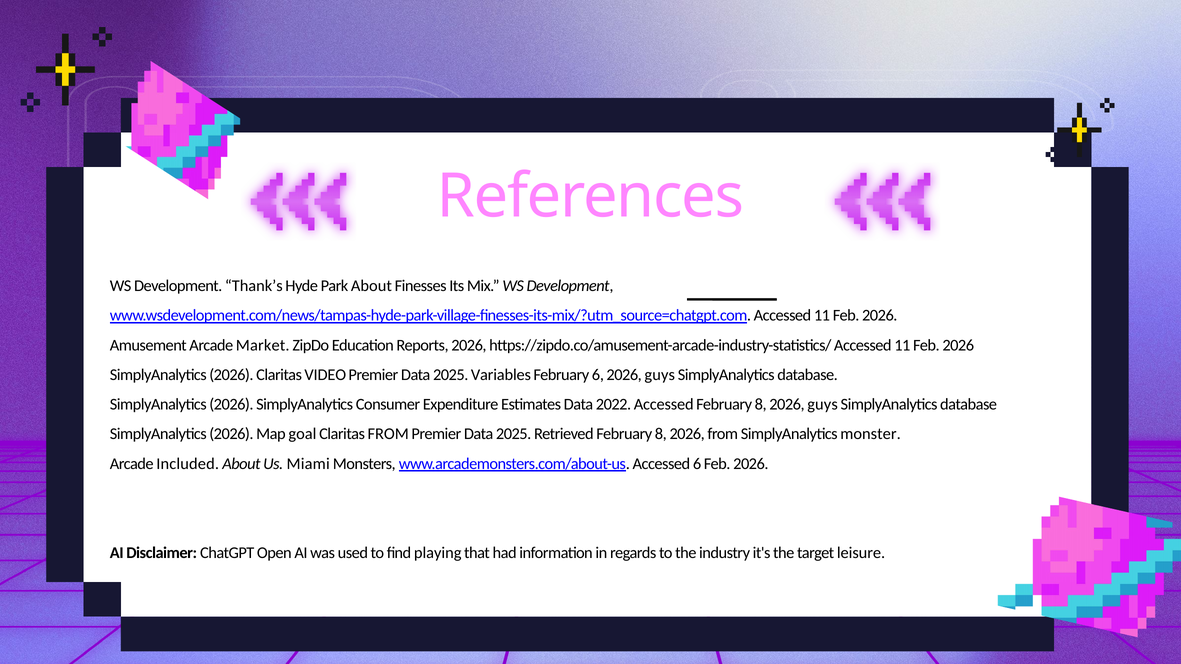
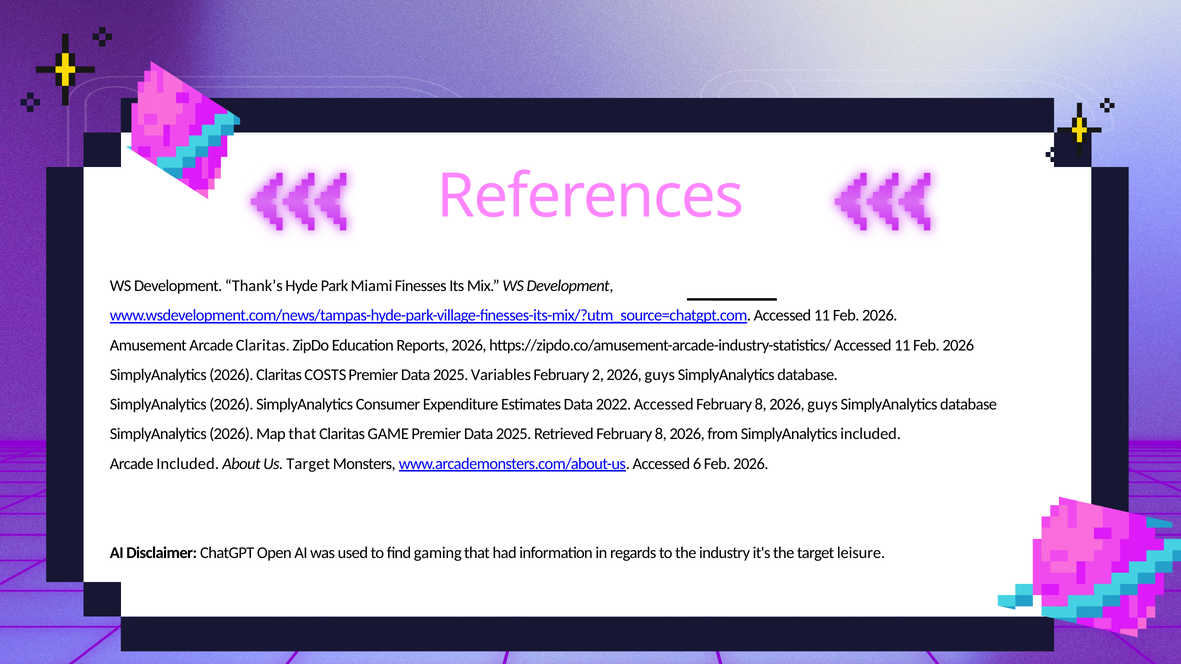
Park About: About -> Miami
Arcade Market: Market -> Claritas
VIDEO: VIDEO -> COSTS
February 6: 6 -> 2
Map goal: goal -> that
Claritas FROM: FROM -> GAME
SimplyAnalytics monster: monster -> included
Us Miami: Miami -> Target
playing: playing -> gaming
